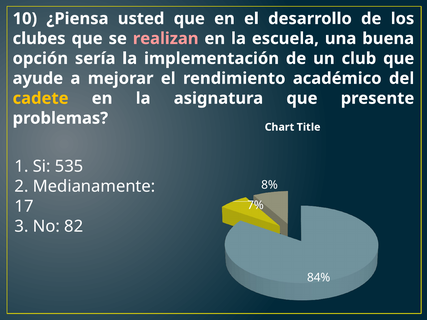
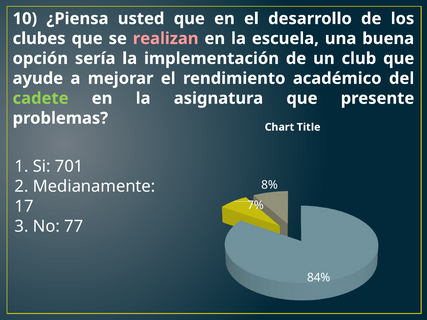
cadete colour: yellow -> light green
535: 535 -> 701
82: 82 -> 77
